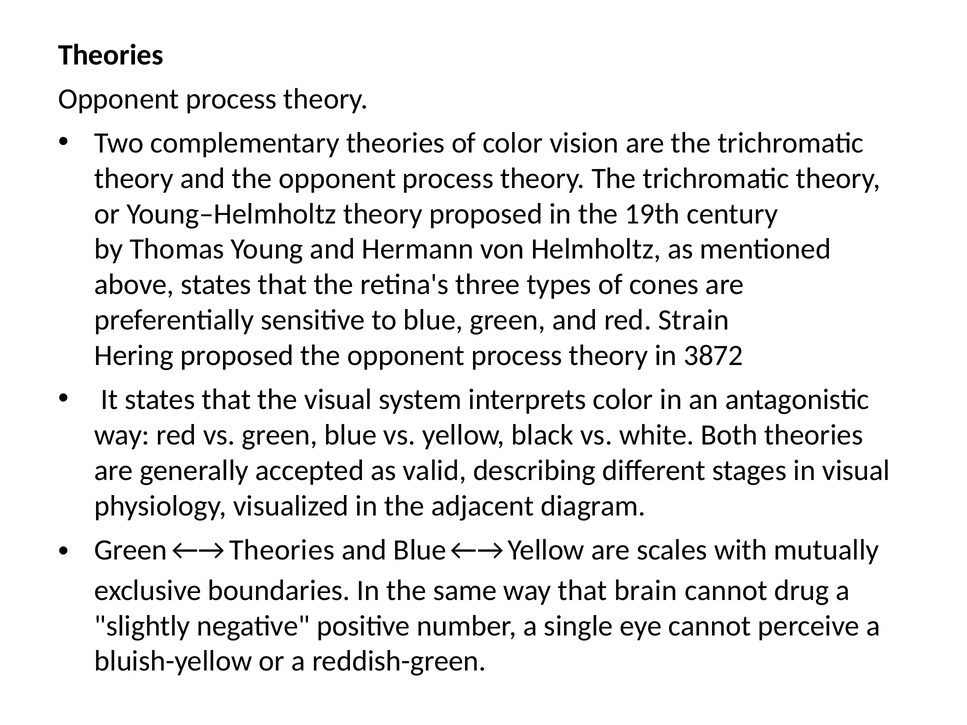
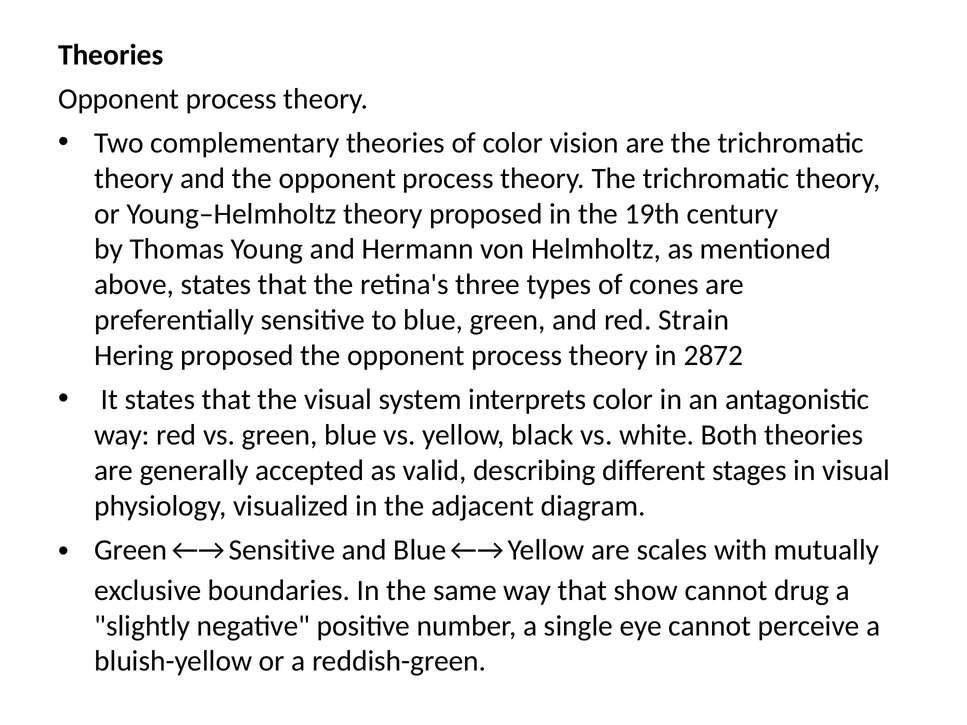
3872: 3872 -> 2872
Theories at (282, 550): Theories -> Sensitive
brain: brain -> show
